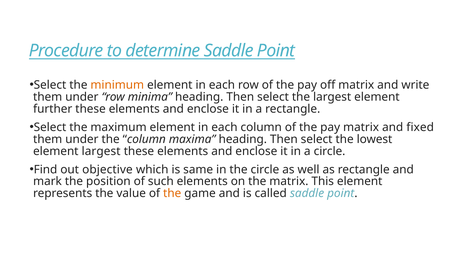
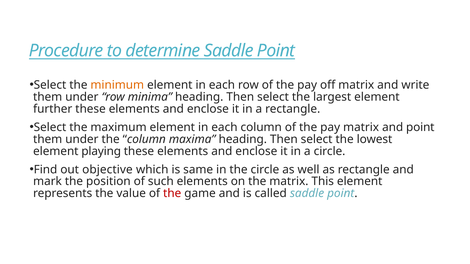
and fixed: fixed -> point
element largest: largest -> playing
the at (172, 194) colour: orange -> red
